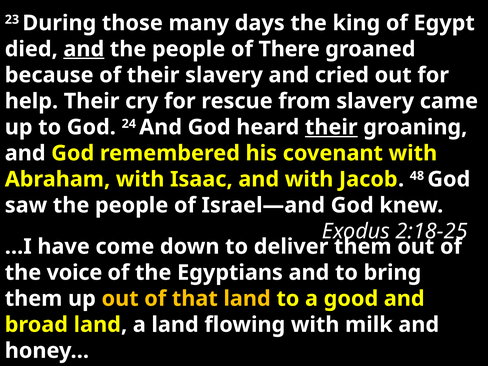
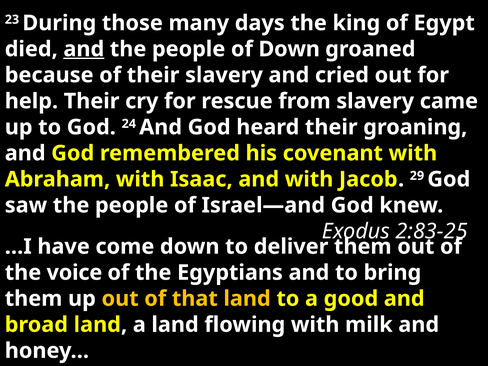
of There: There -> Down
their at (331, 127) underline: present -> none
48: 48 -> 29
2:18-25: 2:18-25 -> 2:83-25
